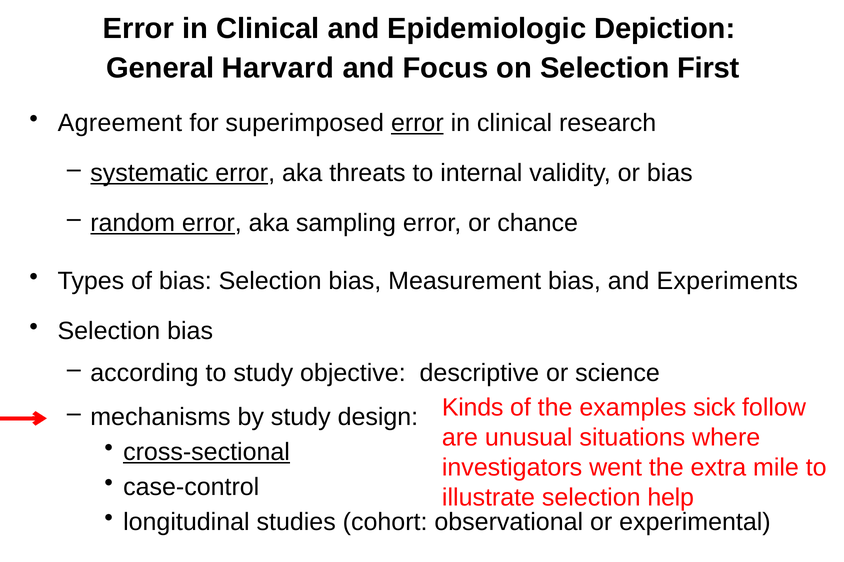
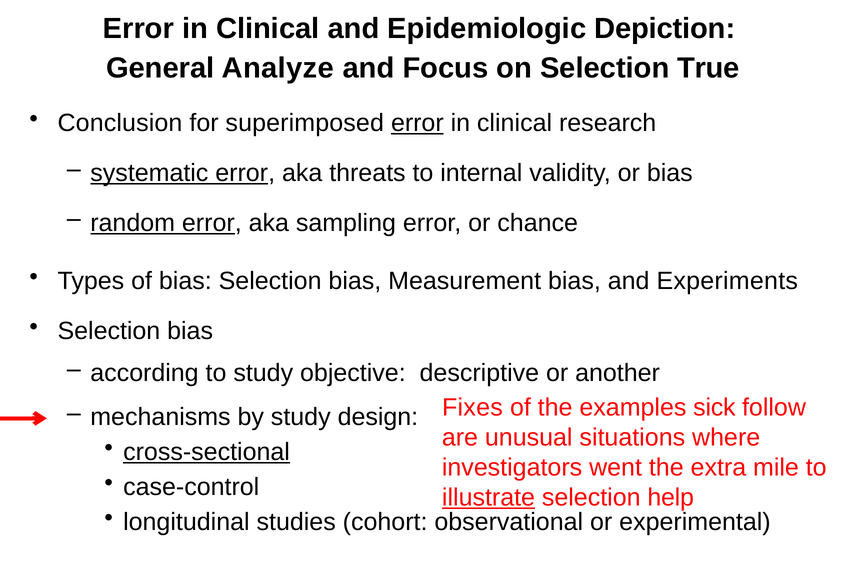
Harvard: Harvard -> Analyze
First: First -> True
Agreement: Agreement -> Conclusion
science: science -> another
Kinds: Kinds -> Fixes
illustrate underline: none -> present
